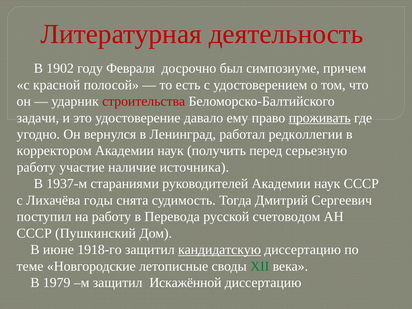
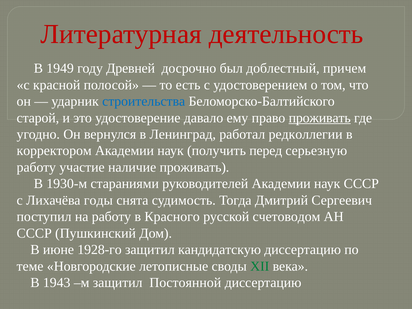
1902: 1902 -> 1949
Февраля: Февраля -> Древней
симпозиуме: симпозиуме -> доблестный
строительства colour: red -> blue
задачи: задачи -> старой
наличие источника: источника -> проживать
1937-м: 1937-м -> 1930-м
Перевода: Перевода -> Красного
1918-го: 1918-го -> 1928-го
кандидатскую underline: present -> none
1979: 1979 -> 1943
Искажённой: Искажённой -> Постоянной
